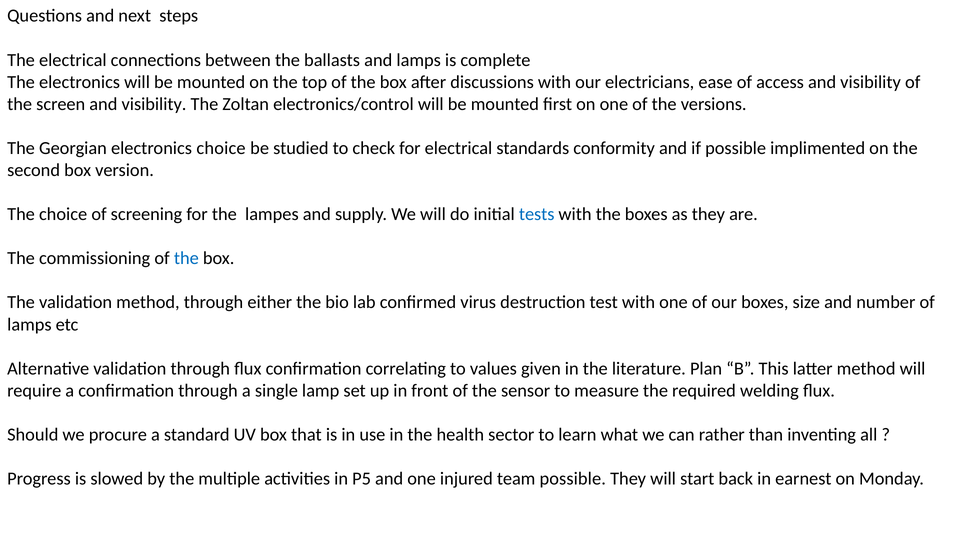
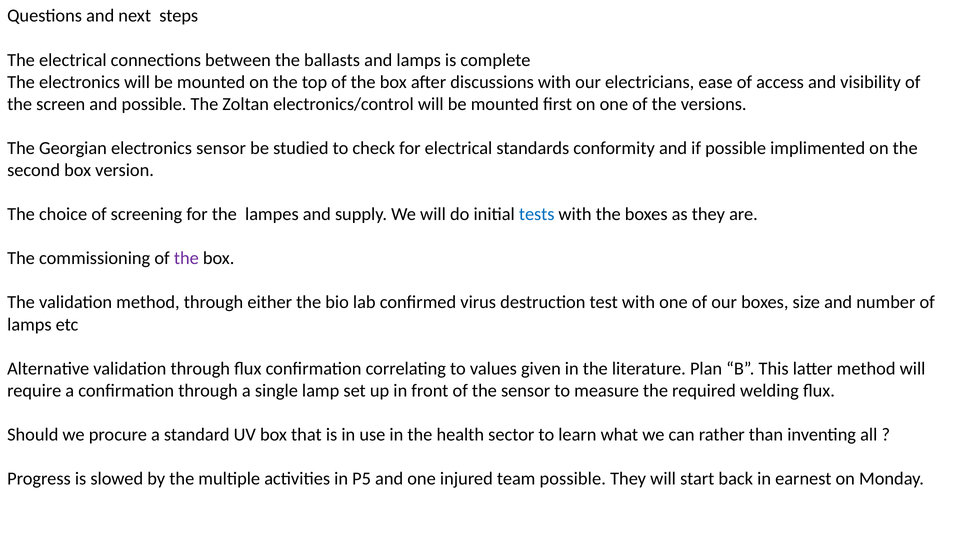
screen and visibility: visibility -> possible
electronics choice: choice -> sensor
the at (186, 258) colour: blue -> purple
